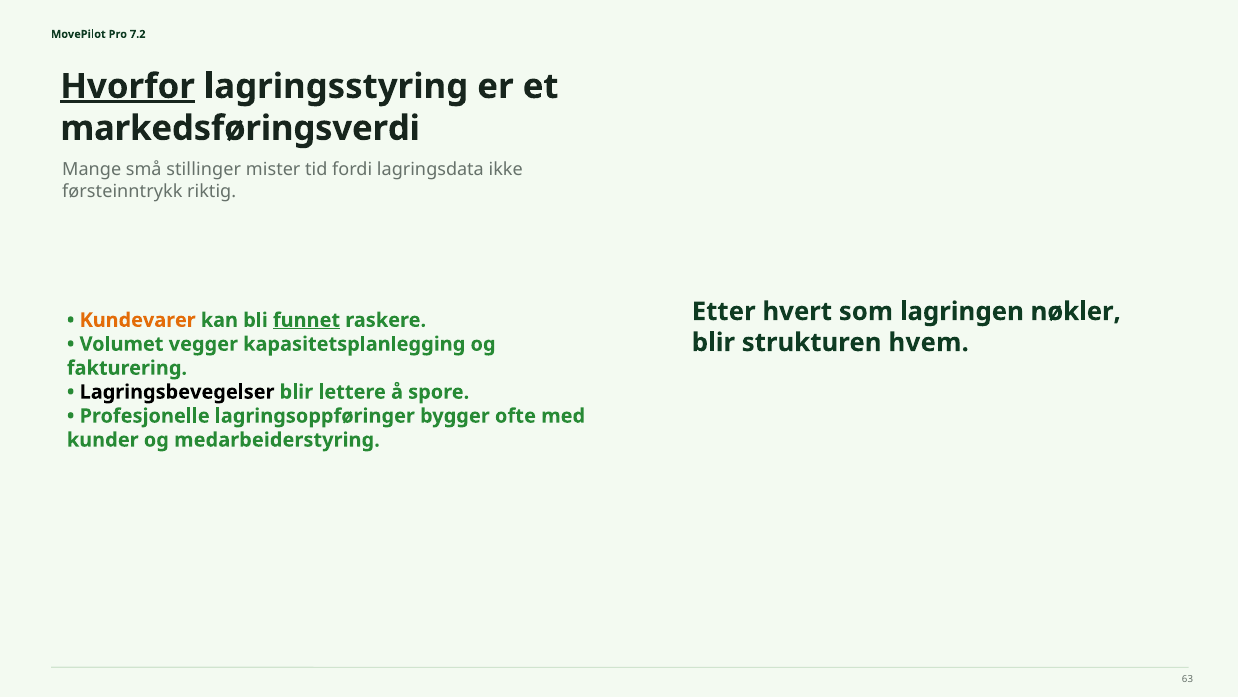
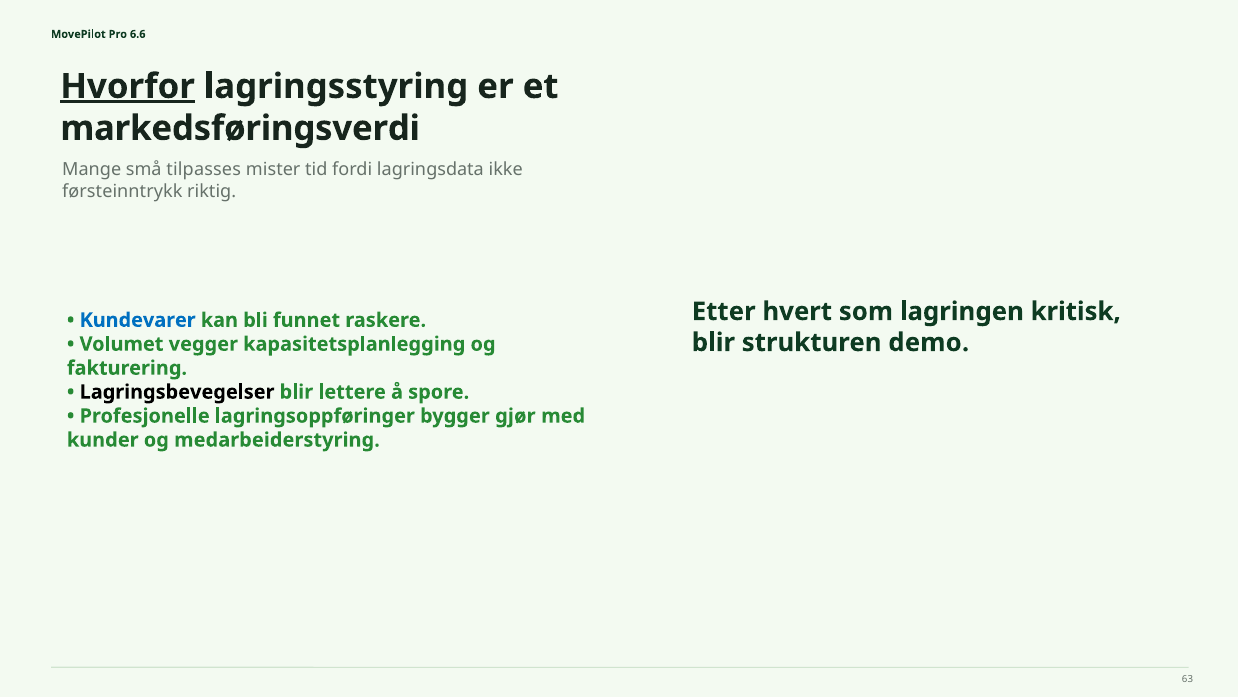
7.2: 7.2 -> 6.6
stillinger: stillinger -> tilpasses
nøkler: nøkler -> kritisk
Kundevarer colour: orange -> blue
funnet underline: present -> none
hvem: hvem -> demo
ofte: ofte -> gjør
